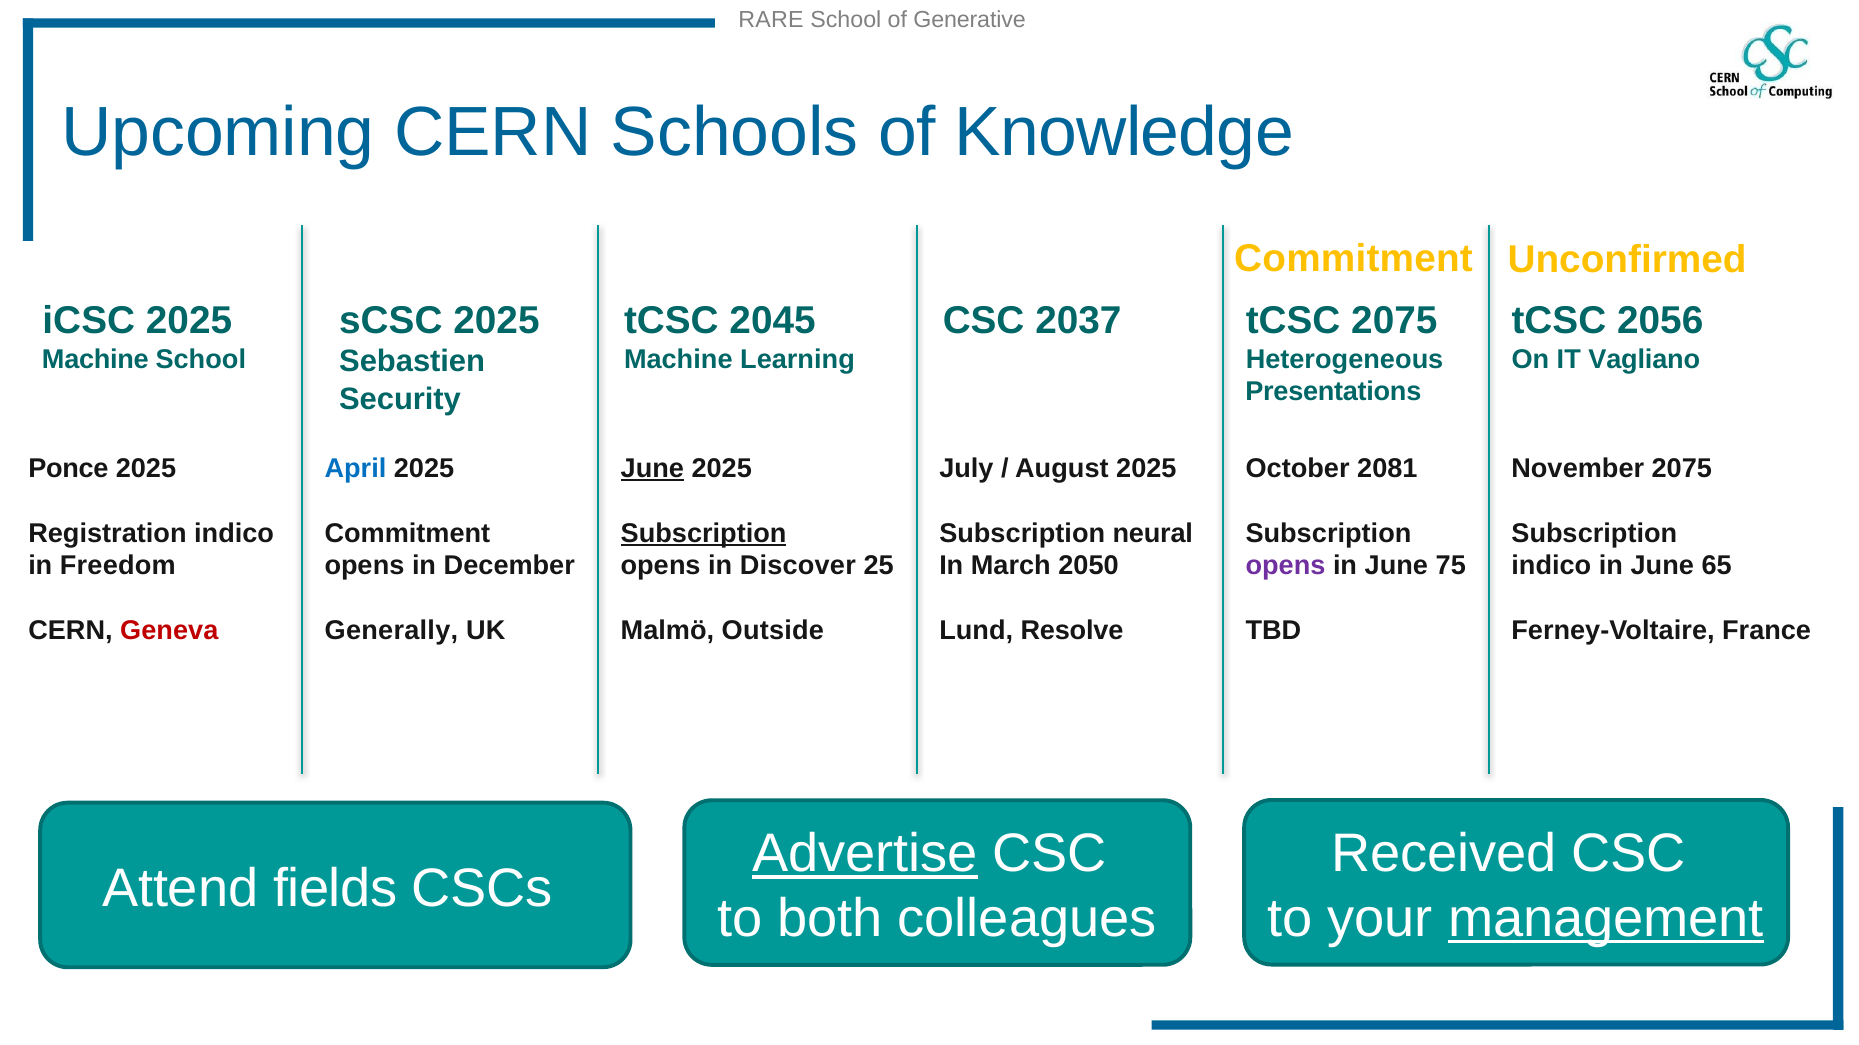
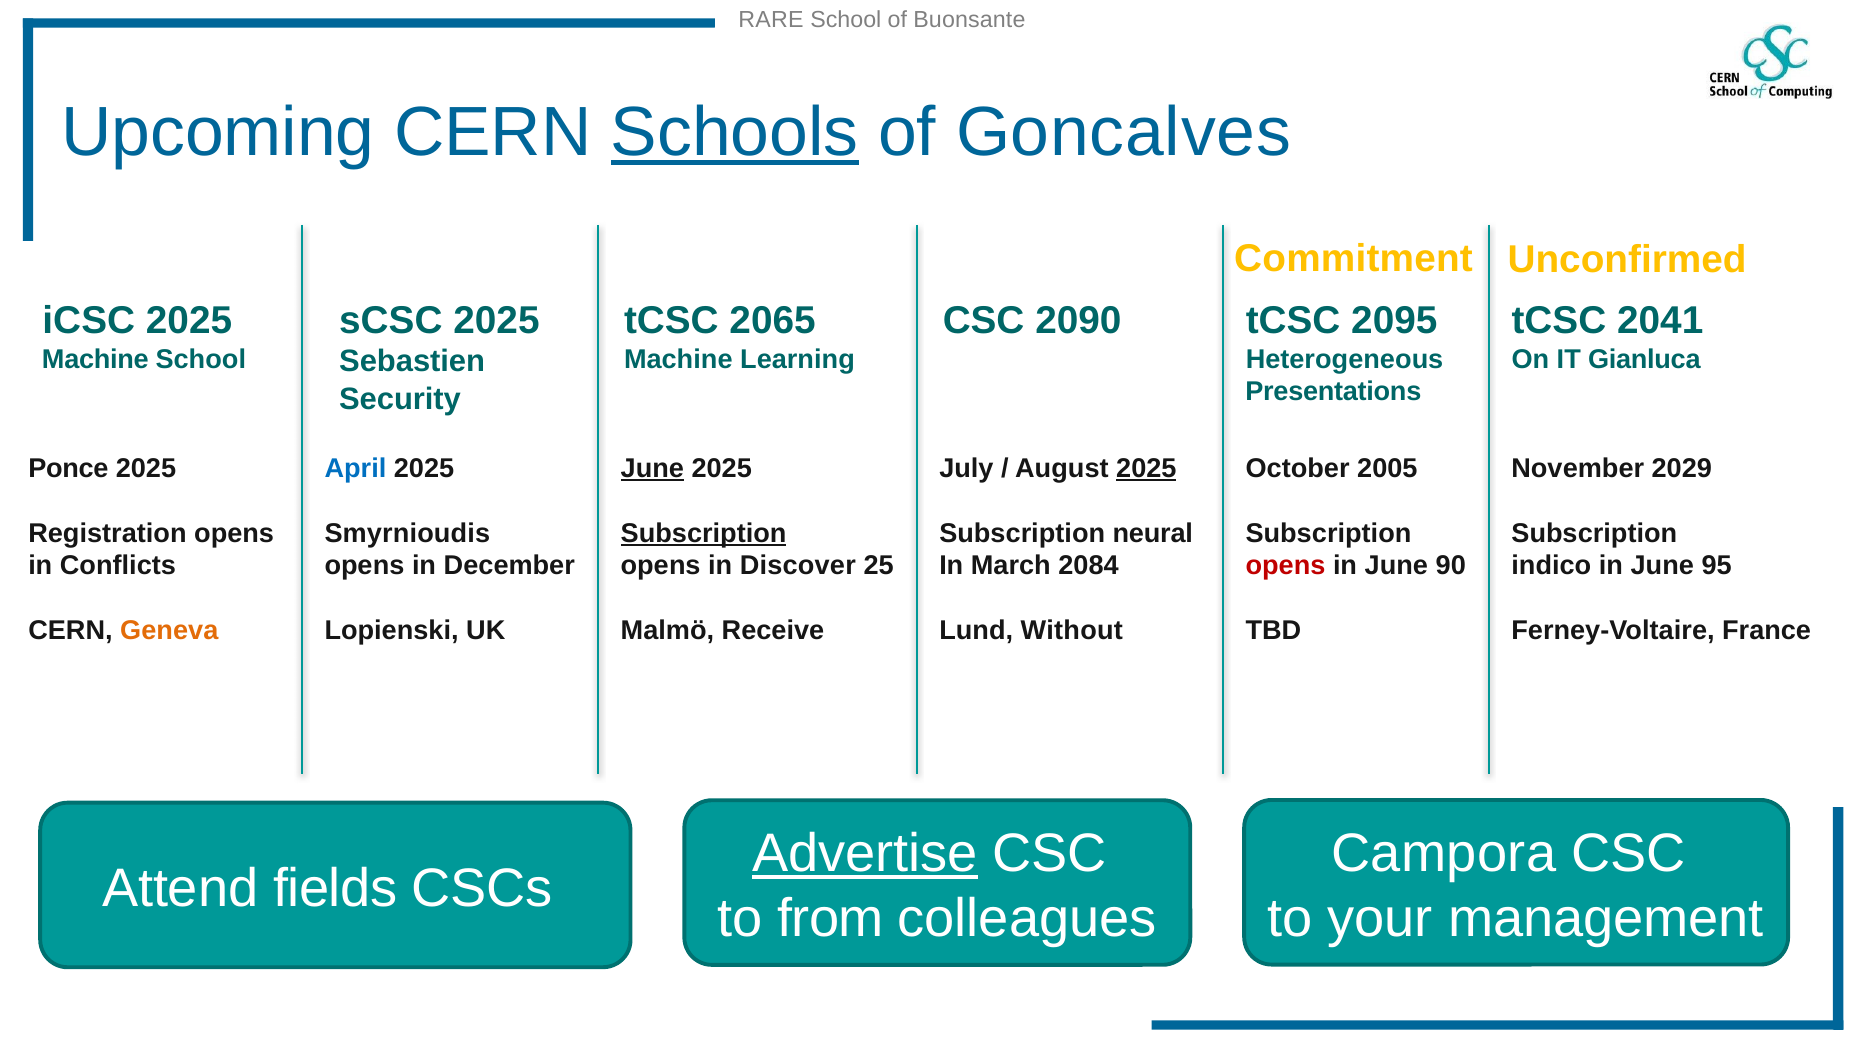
Generative: Generative -> Buonsante
Schools underline: none -> present
Knowledge: Knowledge -> Goncalves
2045: 2045 -> 2065
2037: 2037 -> 2090
tCSC 2075: 2075 -> 2095
2056: 2056 -> 2041
Vagliano: Vagliano -> Gianluca
2025 at (1146, 468) underline: none -> present
2081: 2081 -> 2005
November 2075: 2075 -> 2029
Registration indico: indico -> opens
Commitment at (407, 533): Commitment -> Smyrnioudis
Freedom: Freedom -> Conflicts
2050: 2050 -> 2084
opens at (1286, 566) colour: purple -> red
75: 75 -> 90
65: 65 -> 95
Geneva colour: red -> orange
Generally: Generally -> Lopienski
Outside: Outside -> Receive
Resolve: Resolve -> Without
Received: Received -> Campora
management underline: present -> none
both: both -> from
